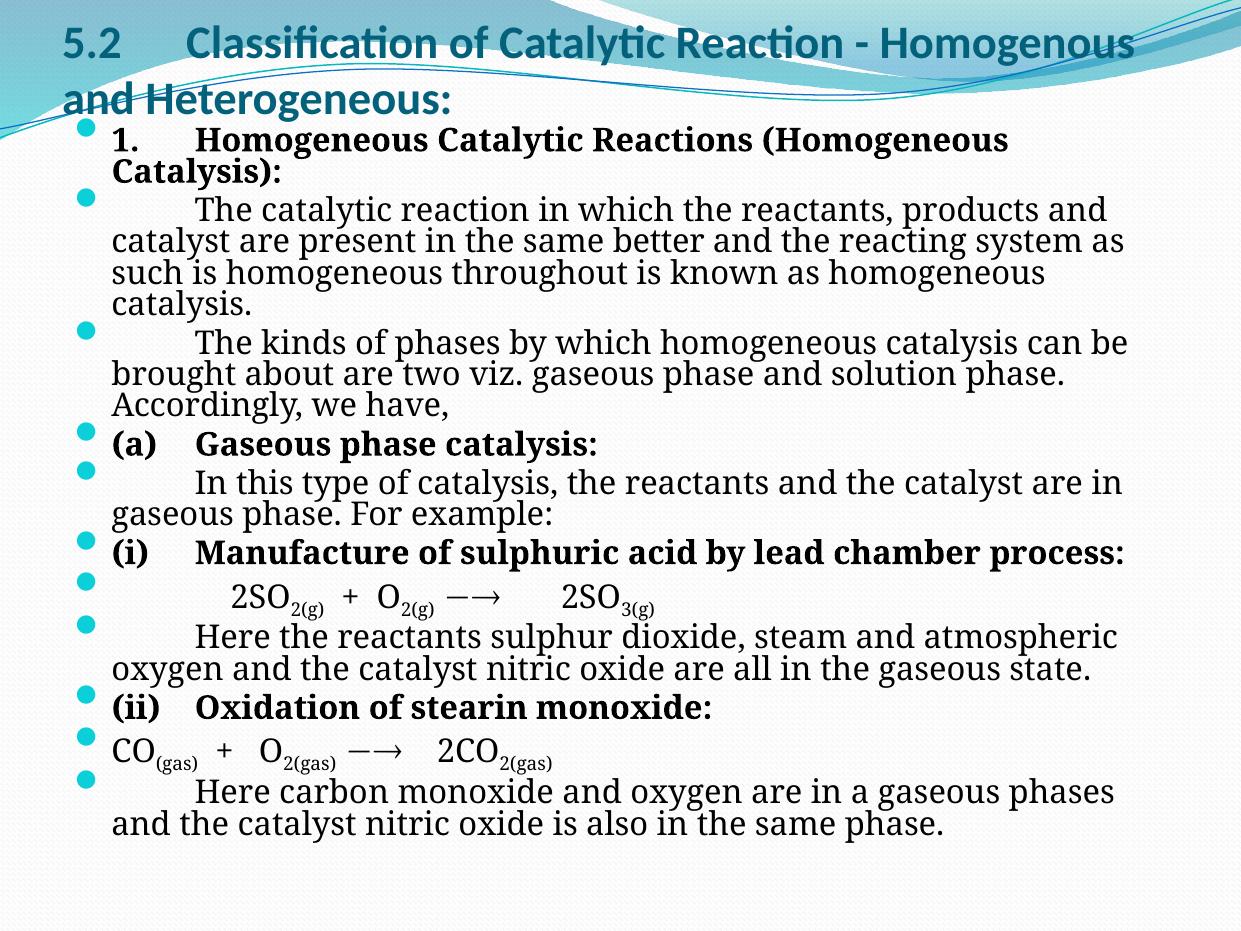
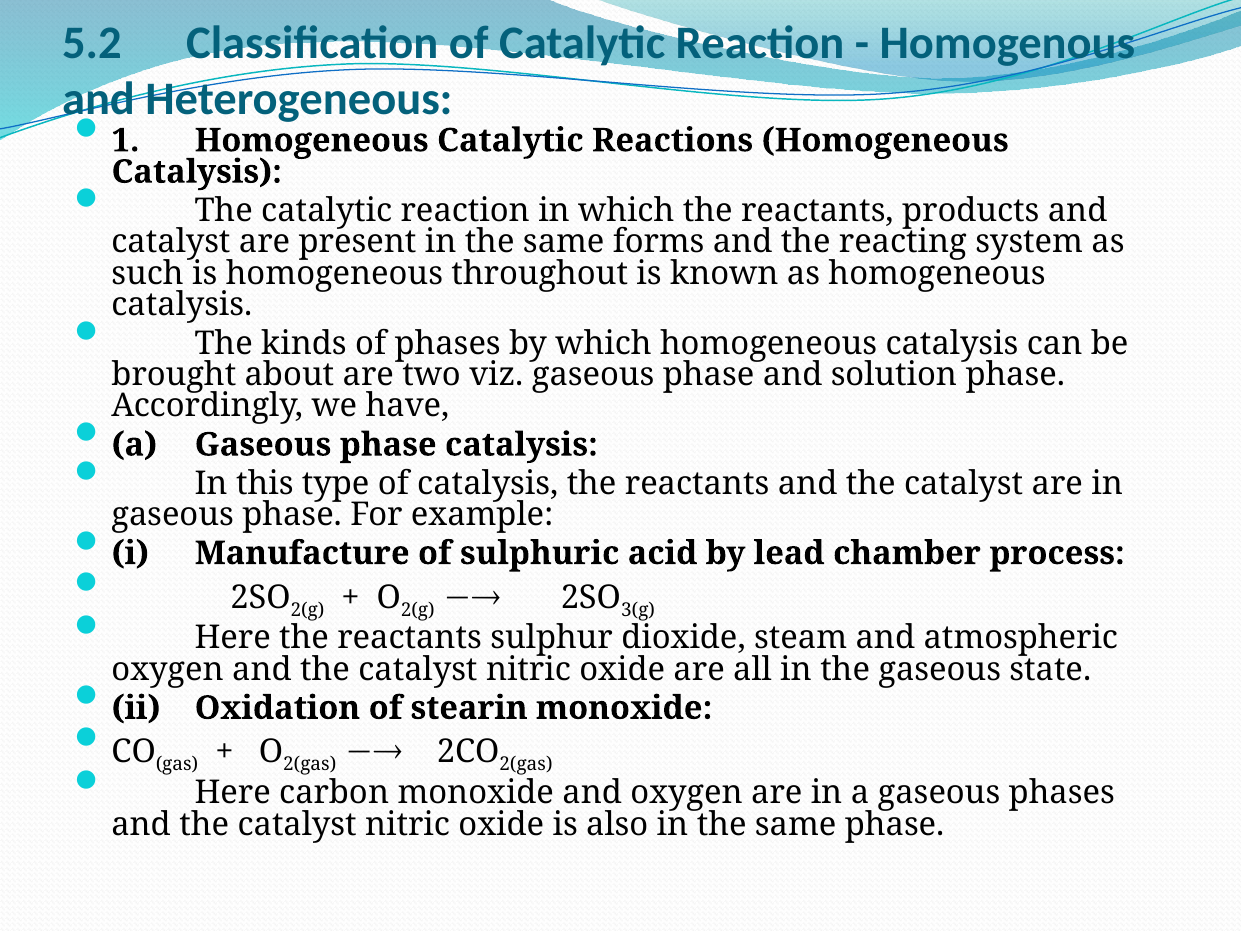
better: better -> forms
